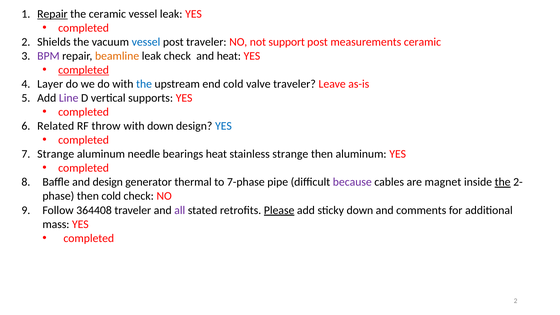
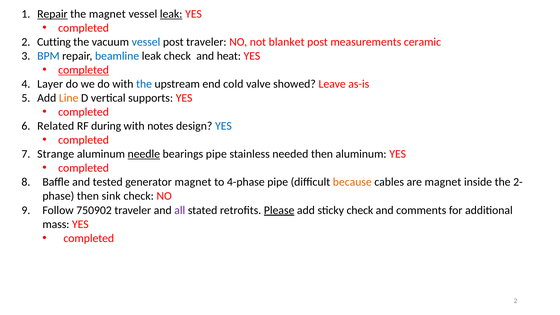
the ceramic: ceramic -> magnet
leak at (171, 14) underline: none -> present
Shields: Shields -> Cutting
support: support -> blanket
BPM colour: purple -> blue
beamline colour: orange -> blue
valve traveler: traveler -> showed
Line colour: purple -> orange
throw: throw -> during
with down: down -> notes
needle underline: none -> present
bearings heat: heat -> pipe
stainless strange: strange -> needed
and design: design -> tested
generator thermal: thermal -> magnet
7-phase: 7-phase -> 4-phase
because colour: purple -> orange
the at (503, 182) underline: present -> none
then cold: cold -> sink
364408: 364408 -> 750902
sticky down: down -> check
